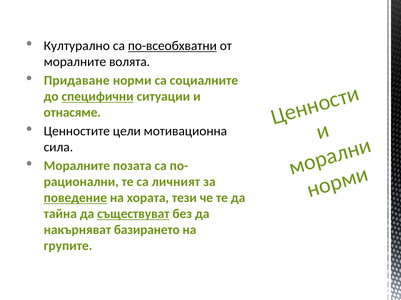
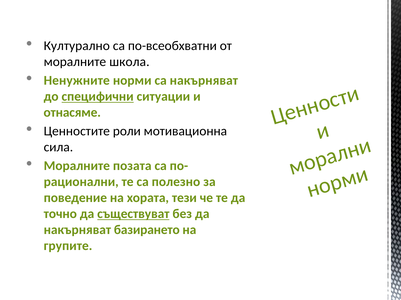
по-всеобхватни underline: present -> none
волята: волята -> школа
Придаване: Придаване -> Ненужните
са социалните: социалните -> накърняват
цели: цели -> роли
личният: личният -> полезно
поведение underline: present -> none
тайна: тайна -> точно
